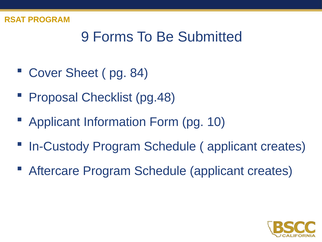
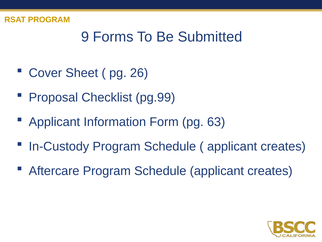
84: 84 -> 26
pg.48: pg.48 -> pg.99
10: 10 -> 63
